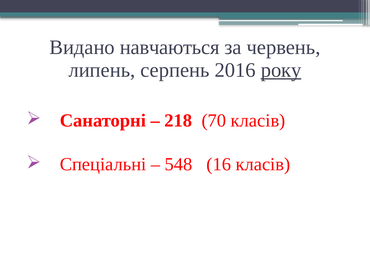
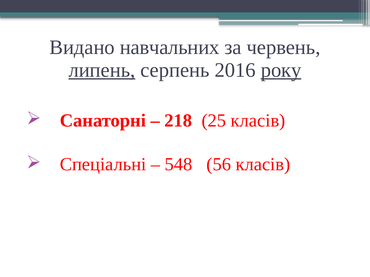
навчаються: навчаються -> навчальних
липень underline: none -> present
70: 70 -> 25
16: 16 -> 56
